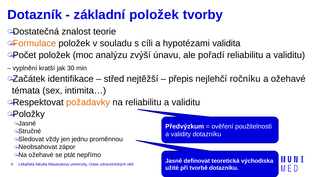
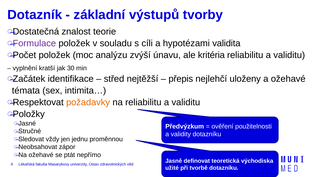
základní položek: položek -> výstupů
Formulace colour: orange -> purple
pořadí: pořadí -> kritéria
ročníku: ročníku -> uloženy
